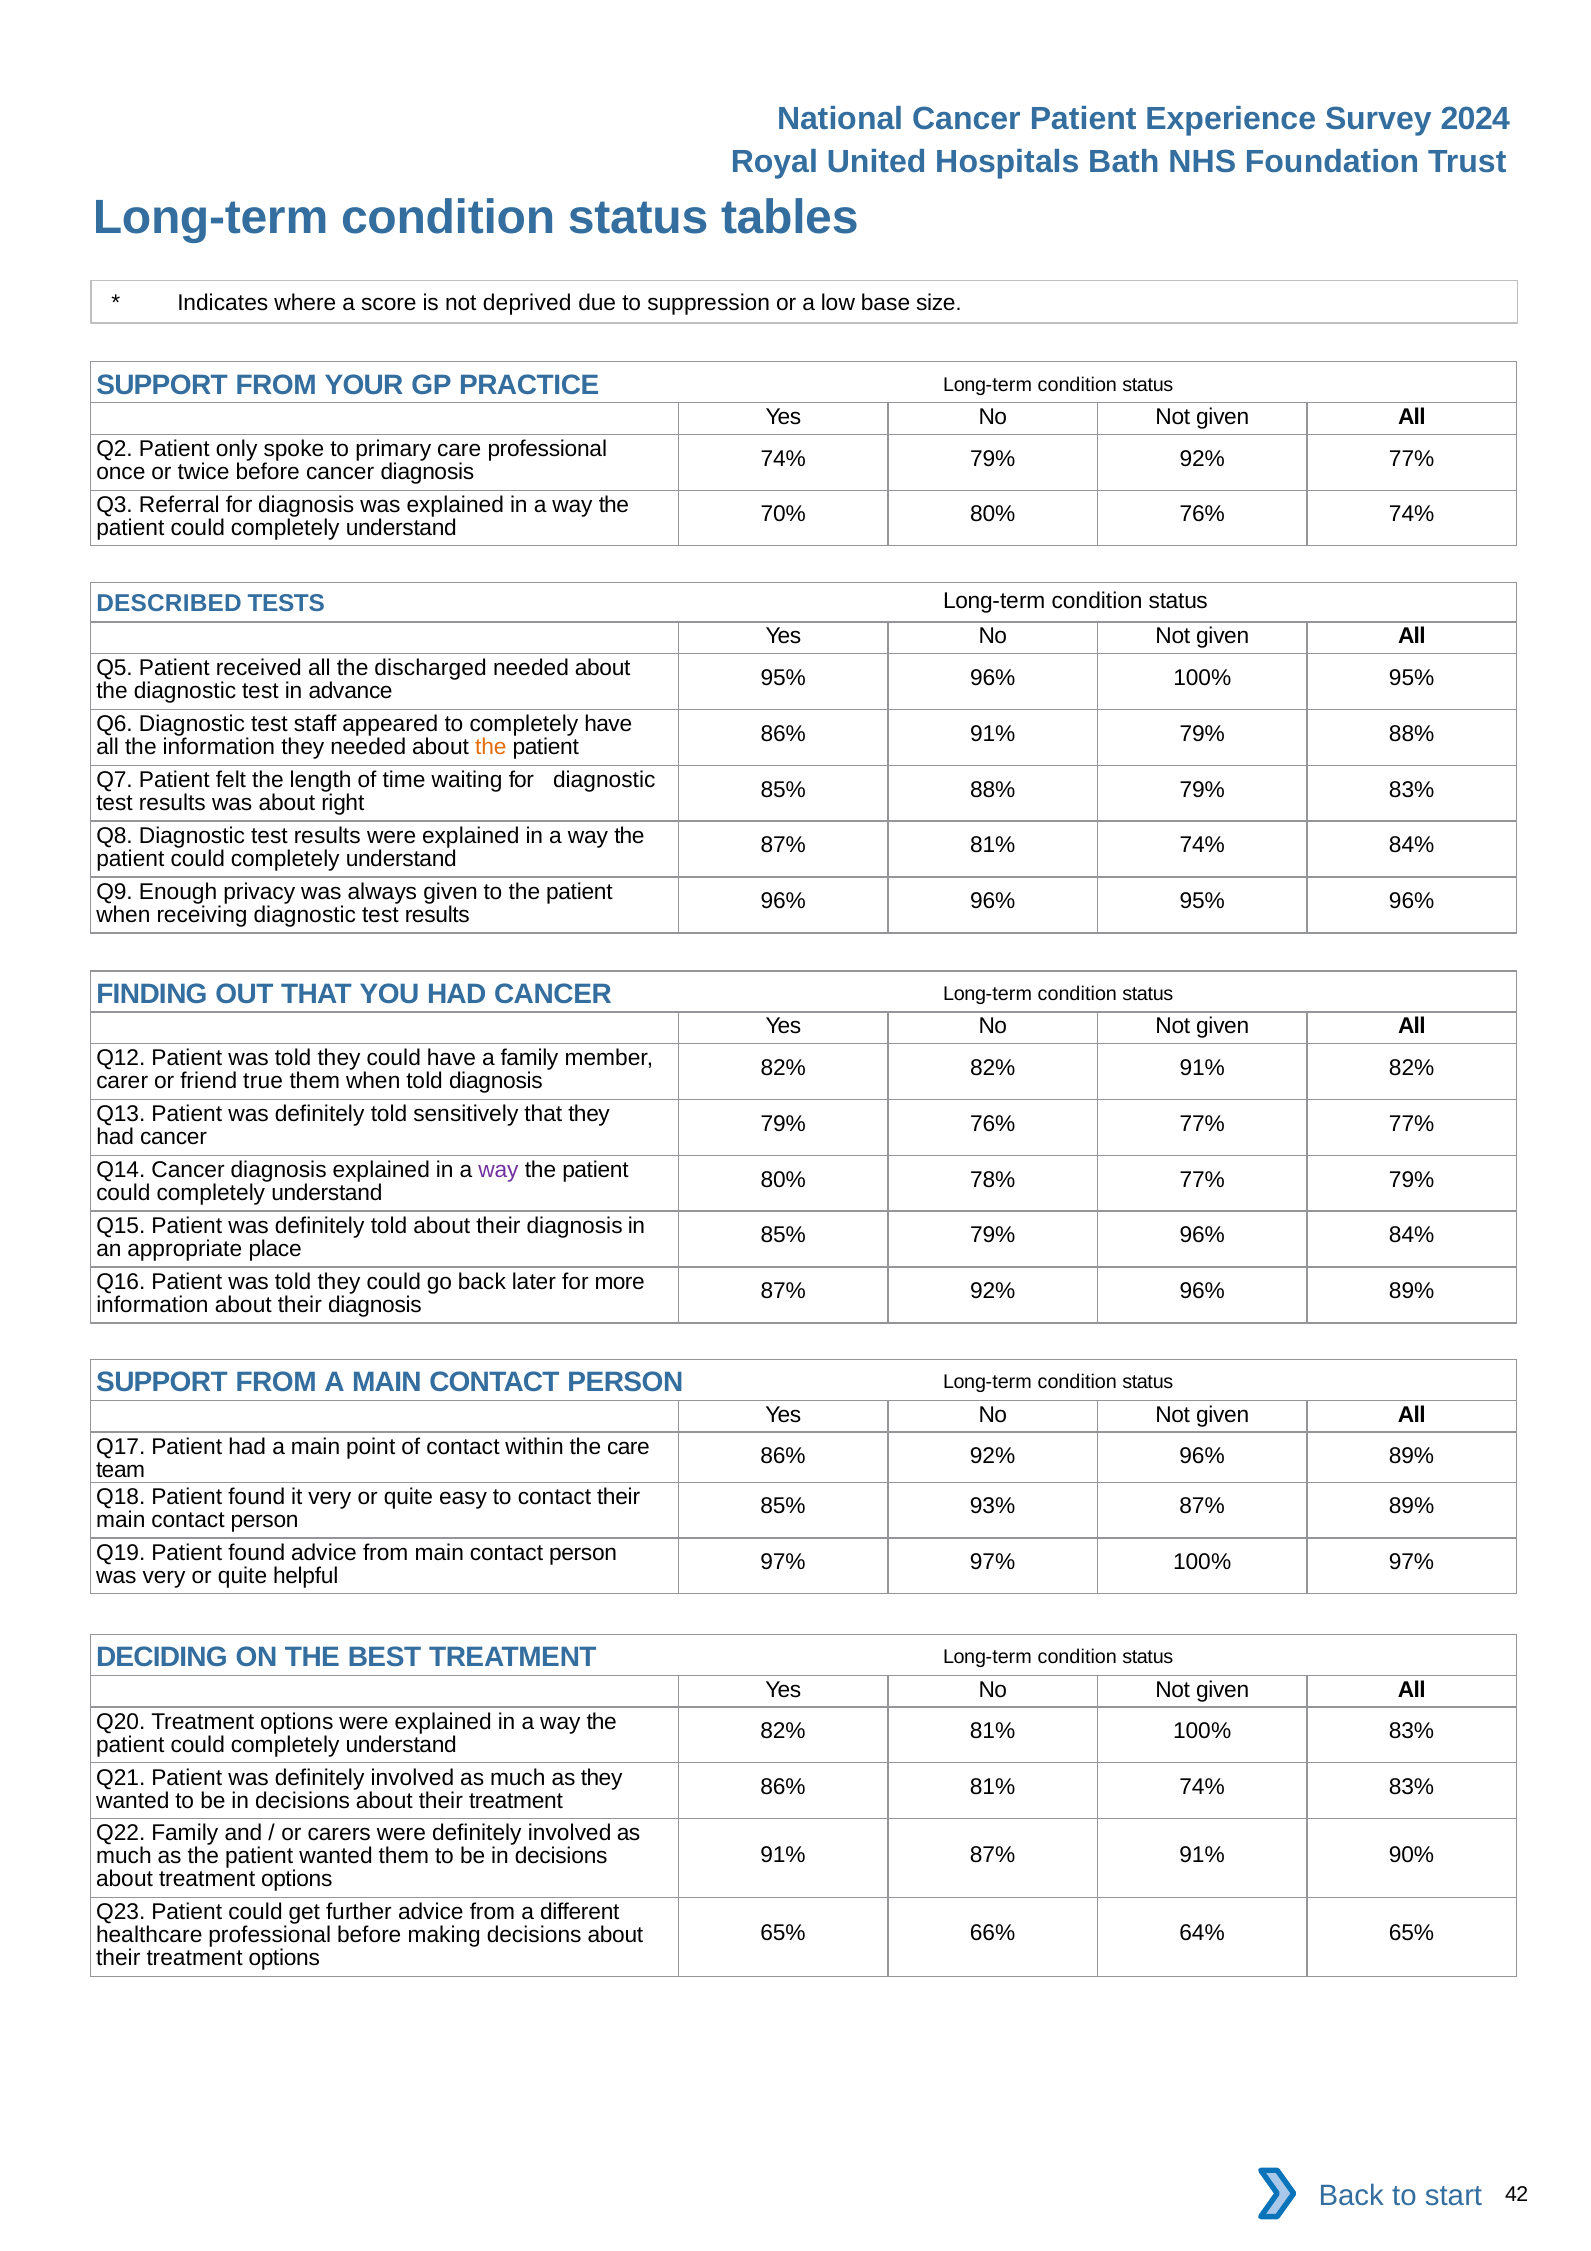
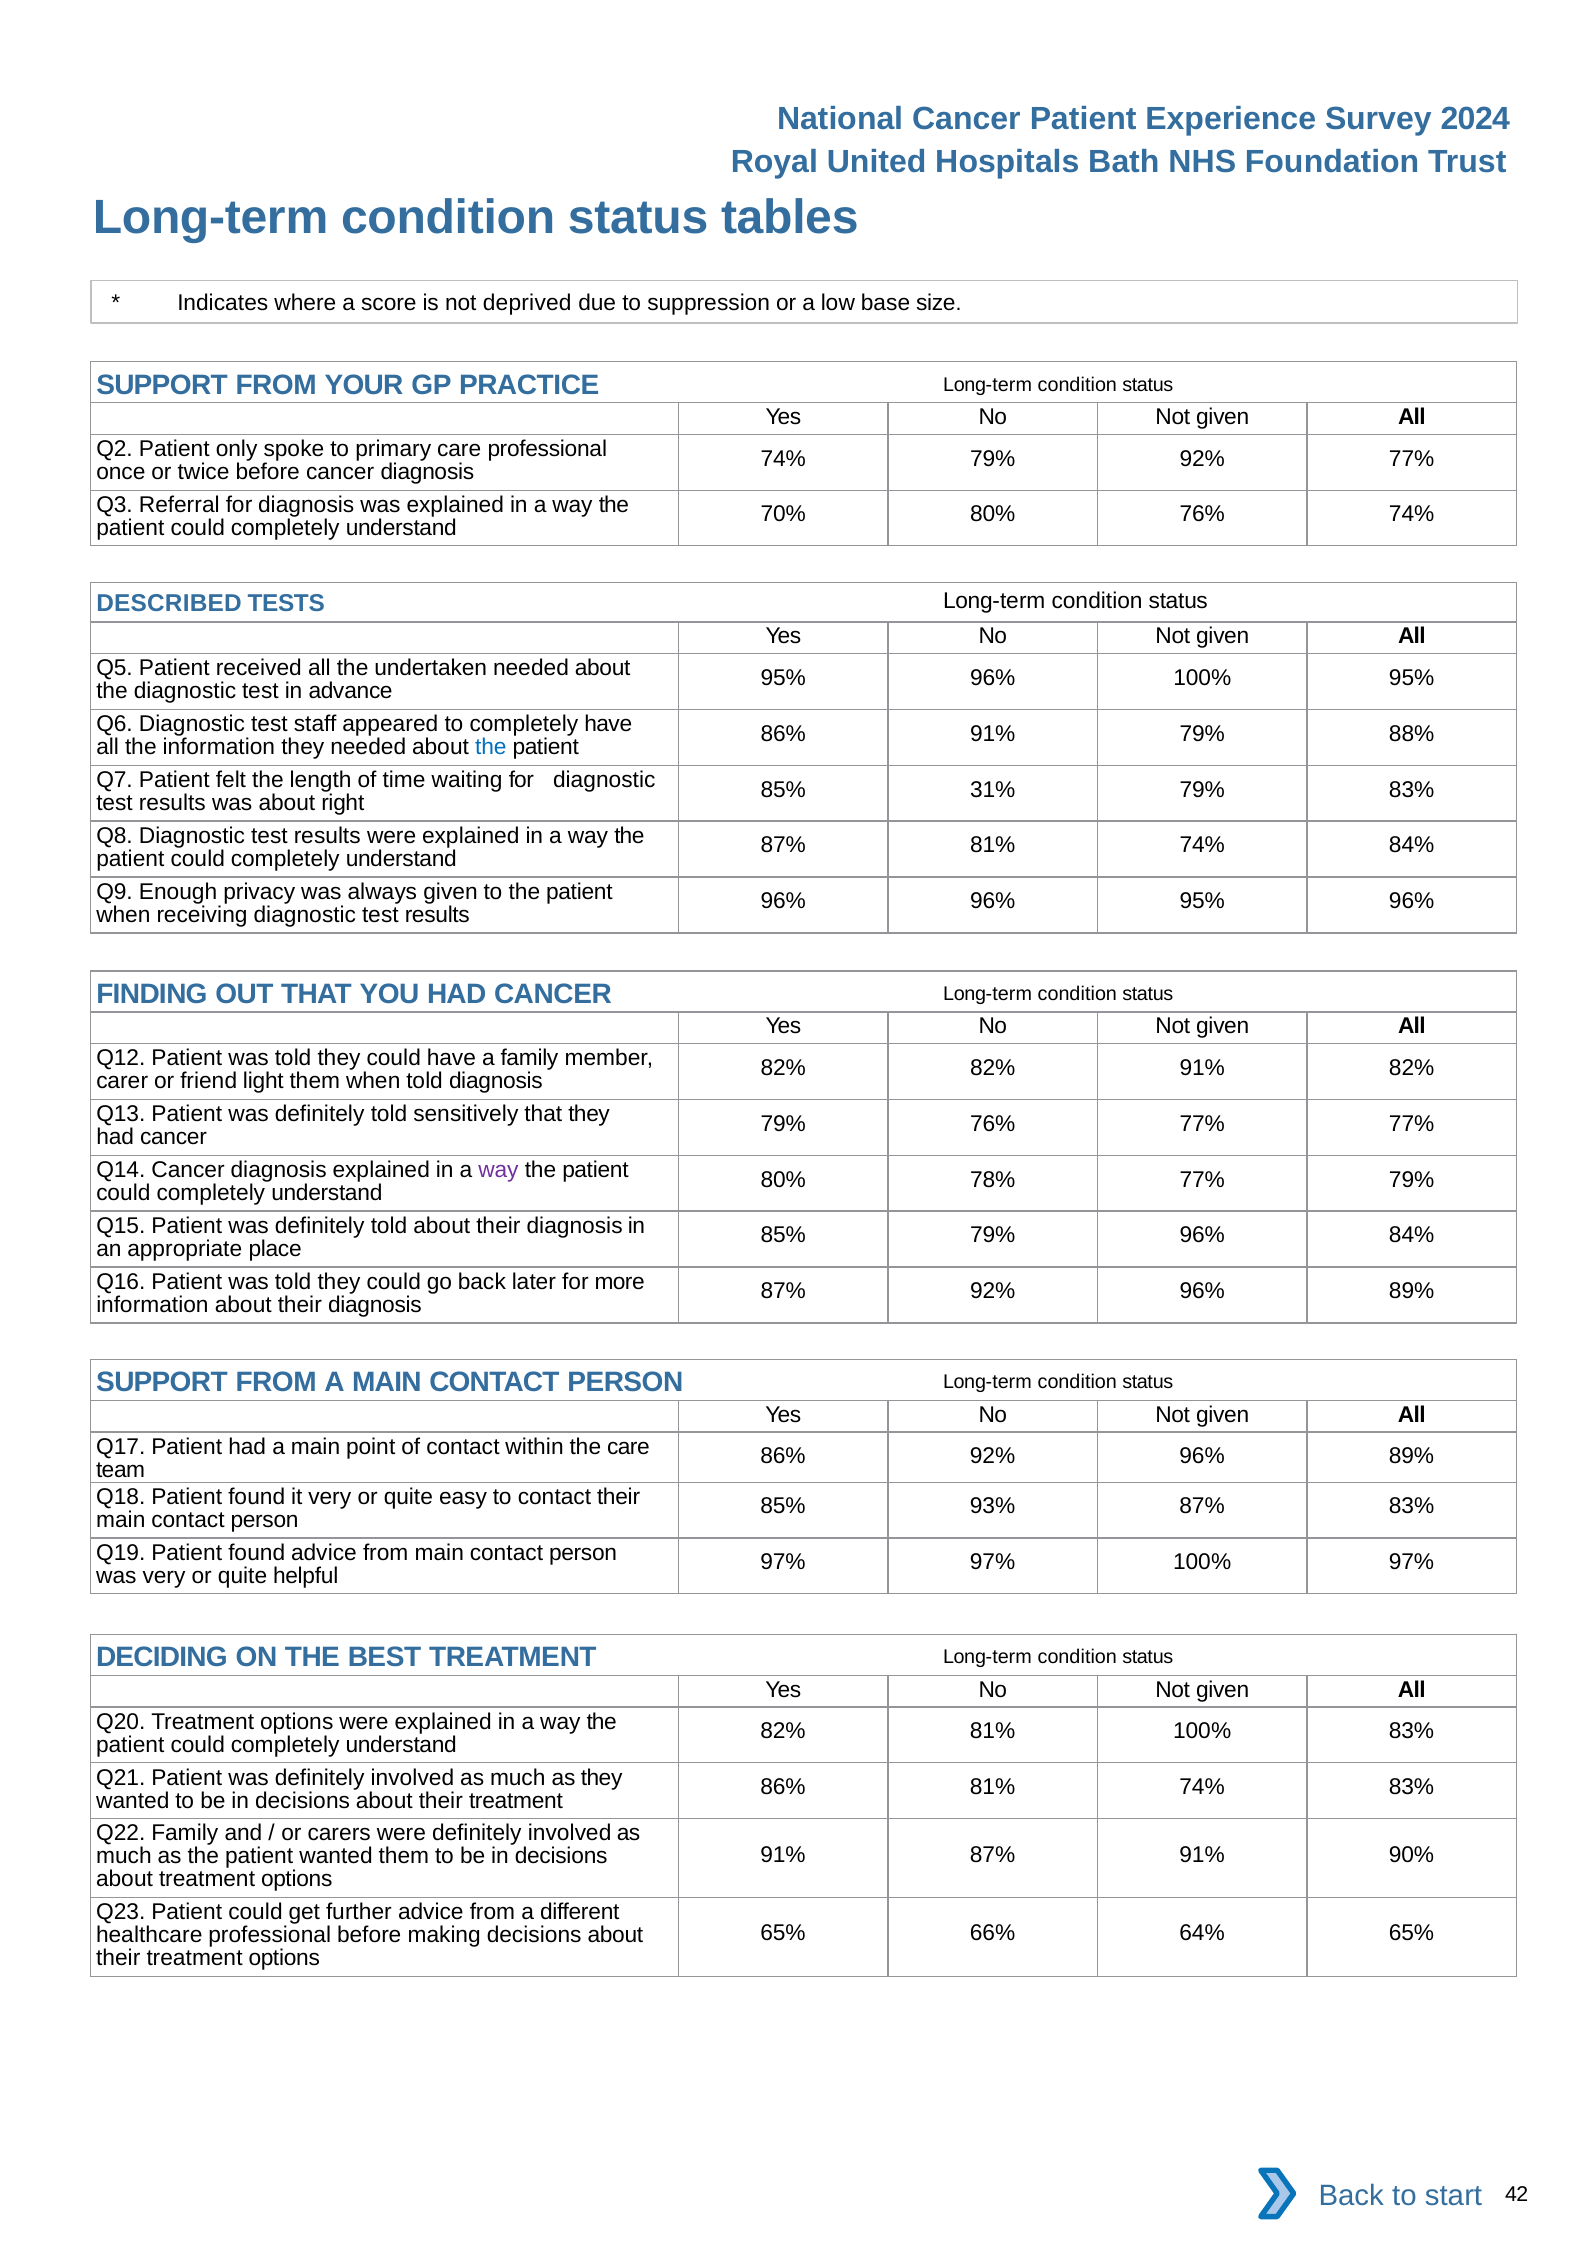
discharged: discharged -> undertaken
the at (491, 747) colour: orange -> blue
85% 88%: 88% -> 31%
true: true -> light
87% 89%: 89% -> 83%
